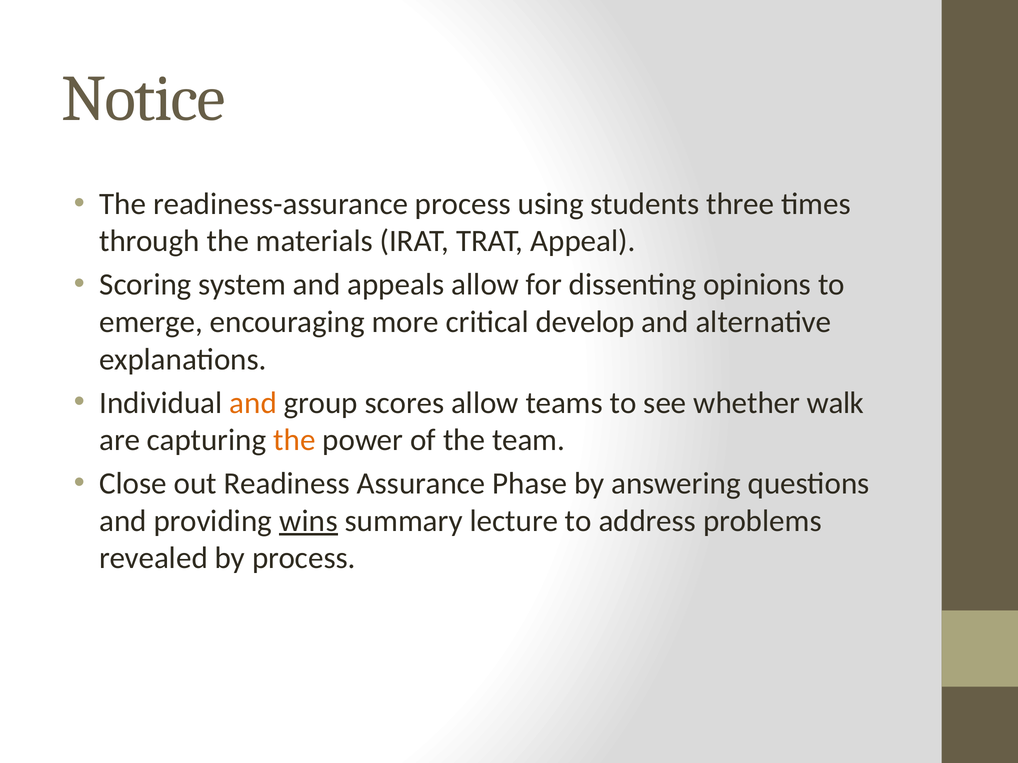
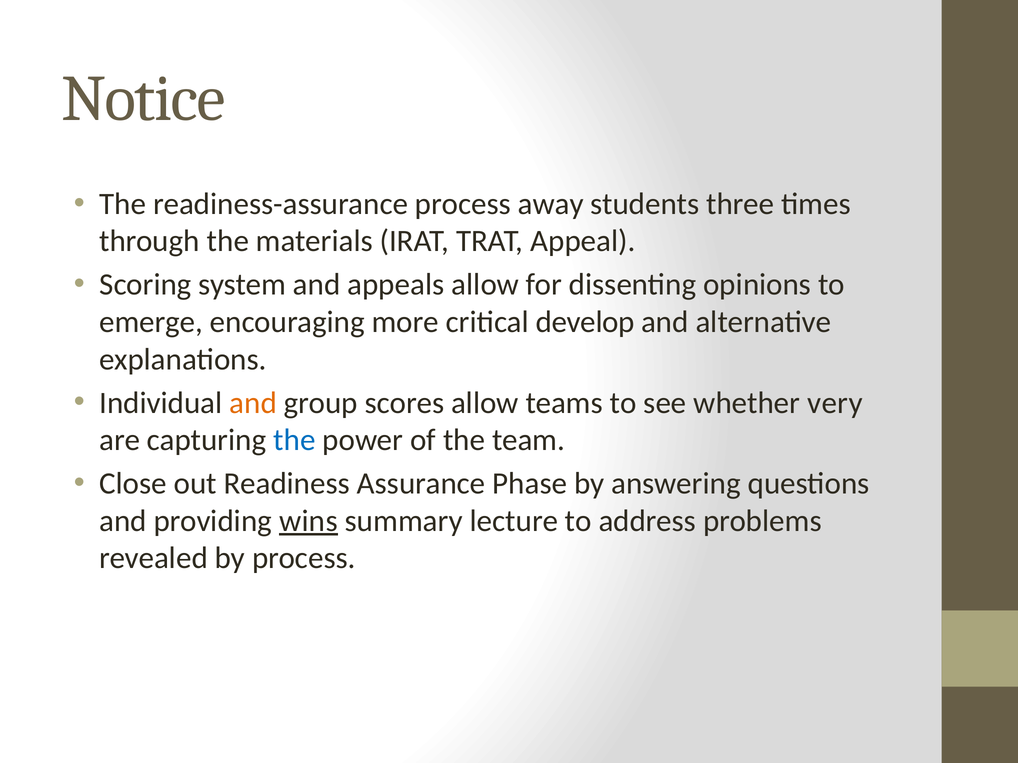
using: using -> away
walk: walk -> very
the at (294, 440) colour: orange -> blue
